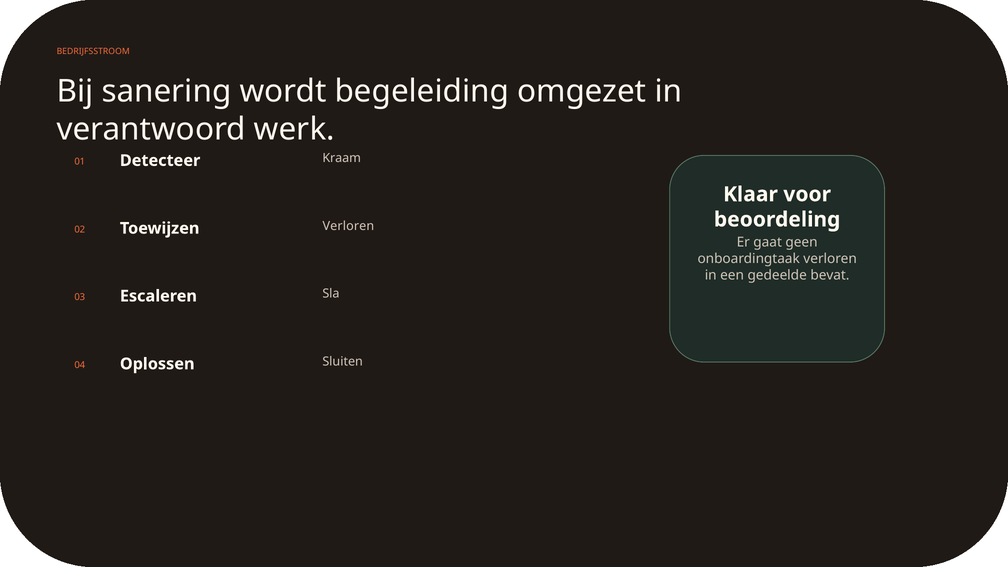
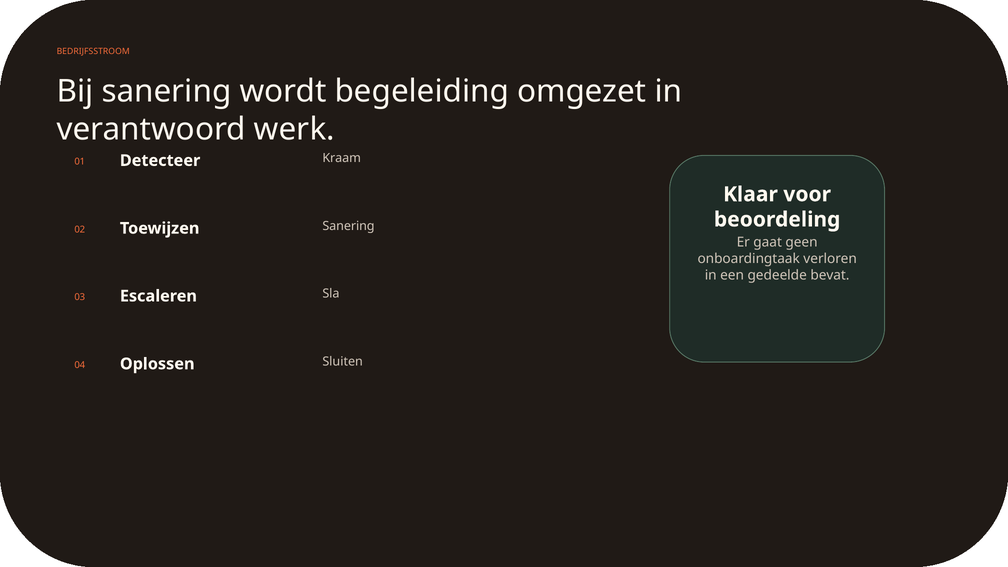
Toewijzen Verloren: Verloren -> Sanering
